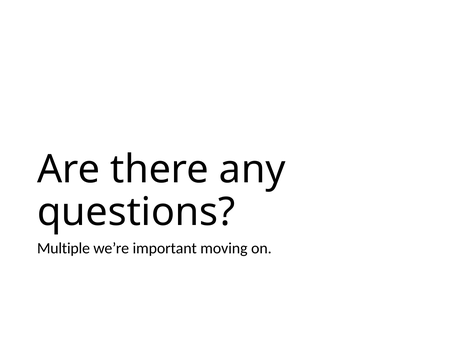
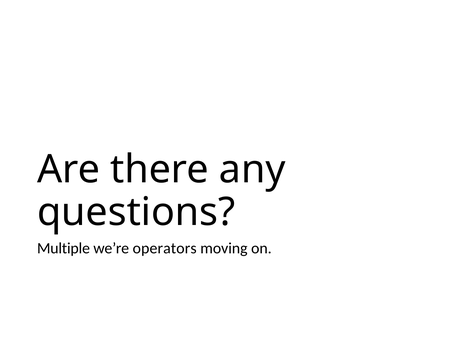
important: important -> operators
